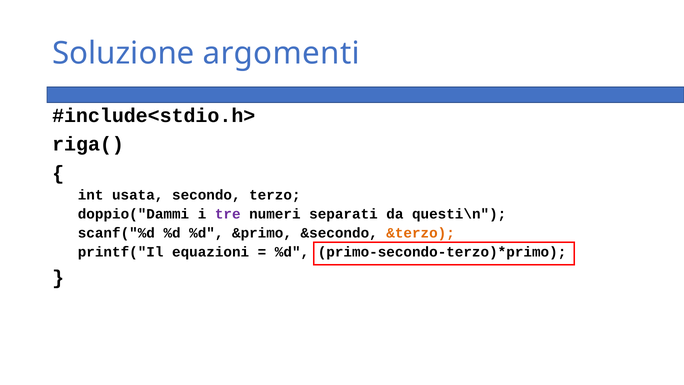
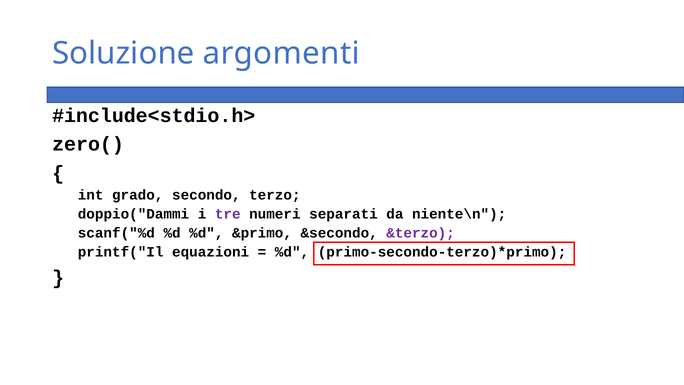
riga(: riga( -> zero(
usata: usata -> grado
questi\n: questi\n -> niente\n
&terzo colour: orange -> purple
